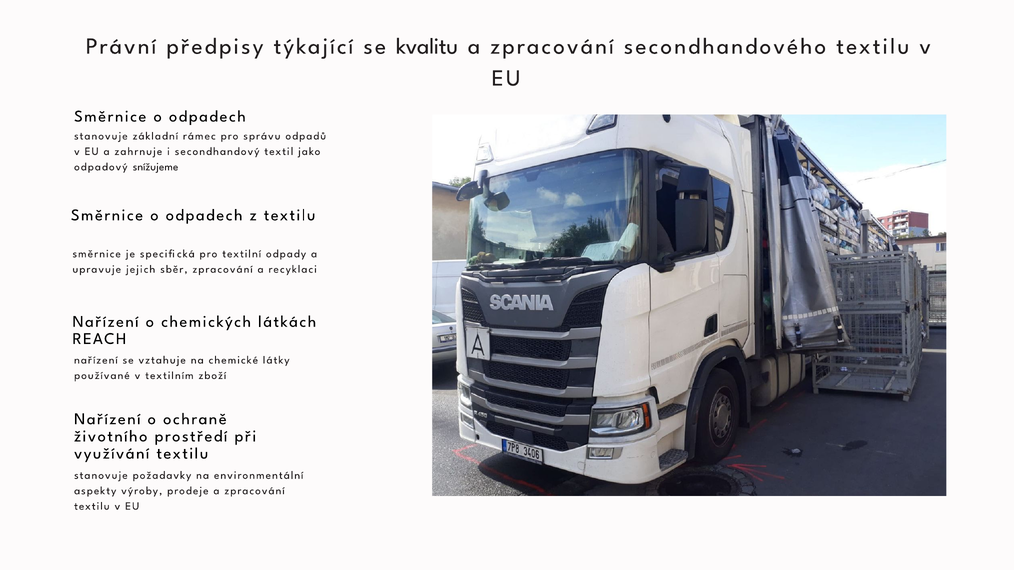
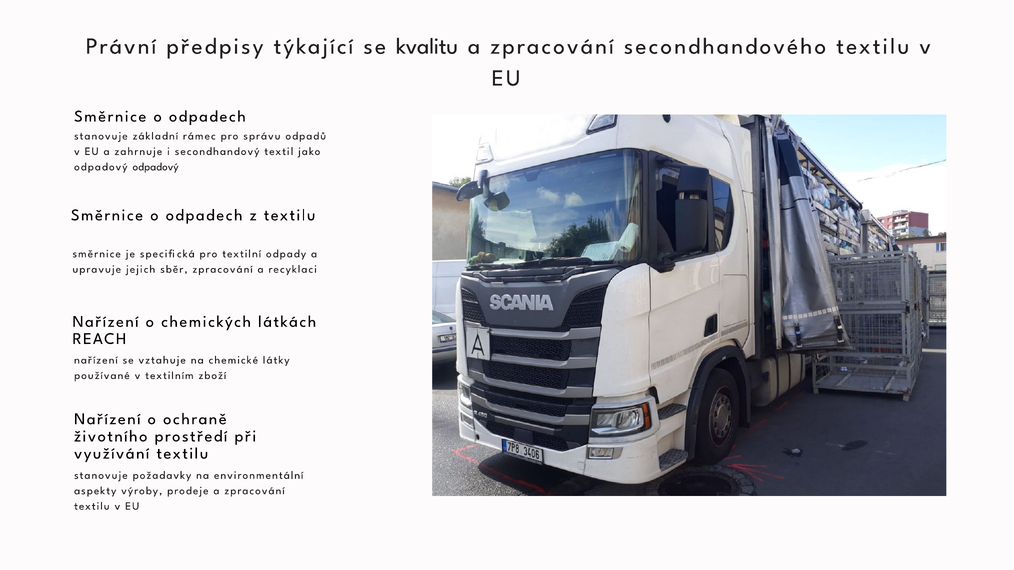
odpadový snížujeme: snížujeme -> odpadový
